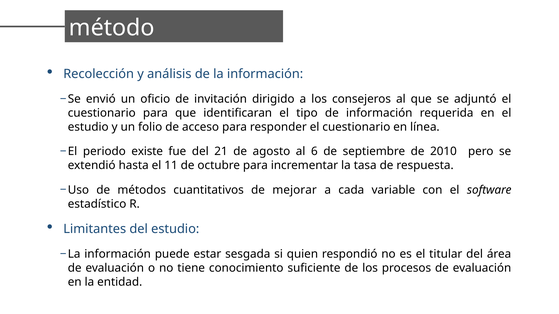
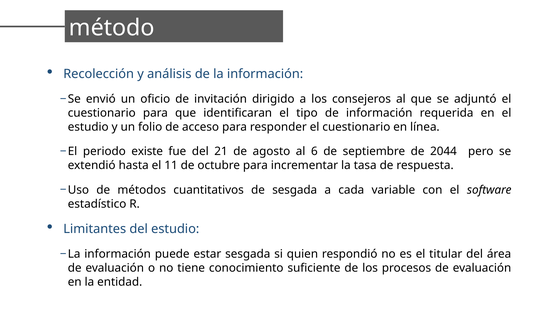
2010: 2010 -> 2044
de mejorar: mejorar -> sesgada
